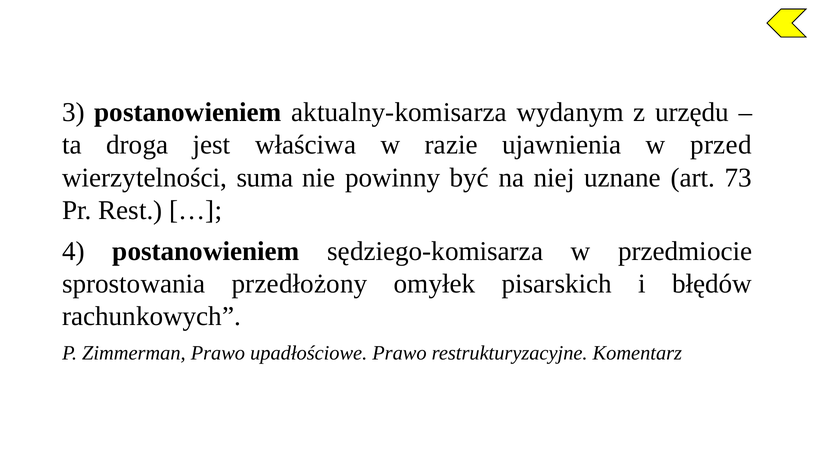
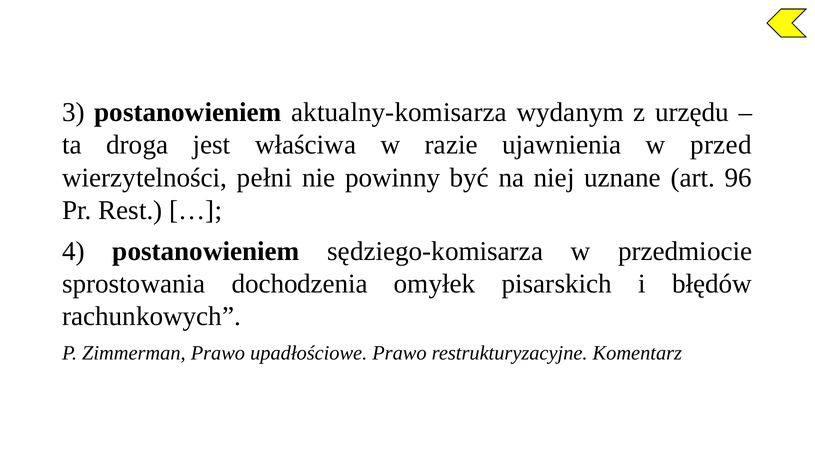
suma: suma -> pełni
73: 73 -> 96
przedłożony: przedłożony -> dochodzenia
